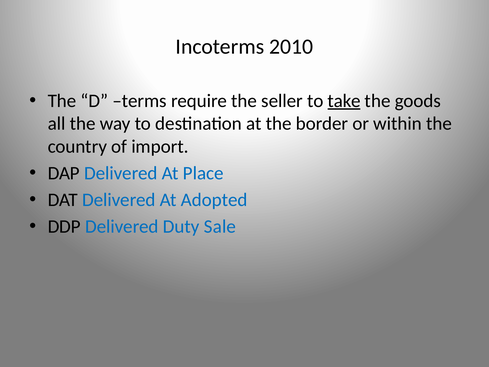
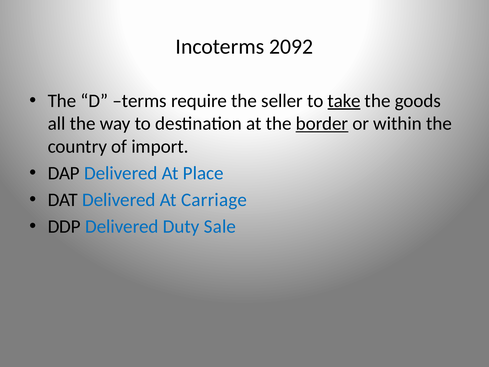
2010: 2010 -> 2092
border underline: none -> present
Adopted: Adopted -> Carriage
